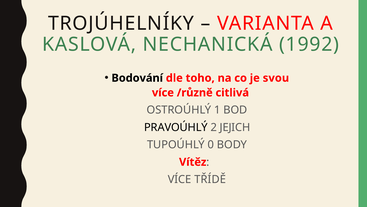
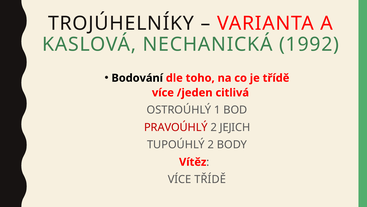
je svou: svou -> třídě
/různě: /různě -> /jeden
PRAVOÚHLÝ colour: black -> red
TUPOÚHLÝ 0: 0 -> 2
